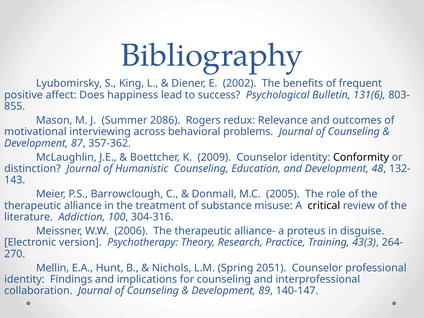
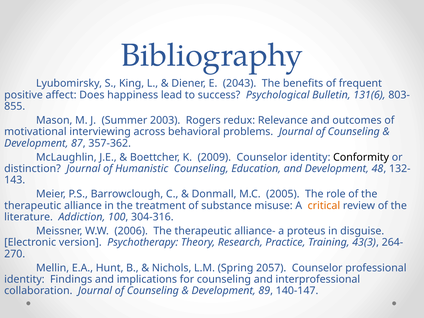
2002: 2002 -> 2043
2086: 2086 -> 2003
critical colour: black -> orange
2051: 2051 -> 2057
